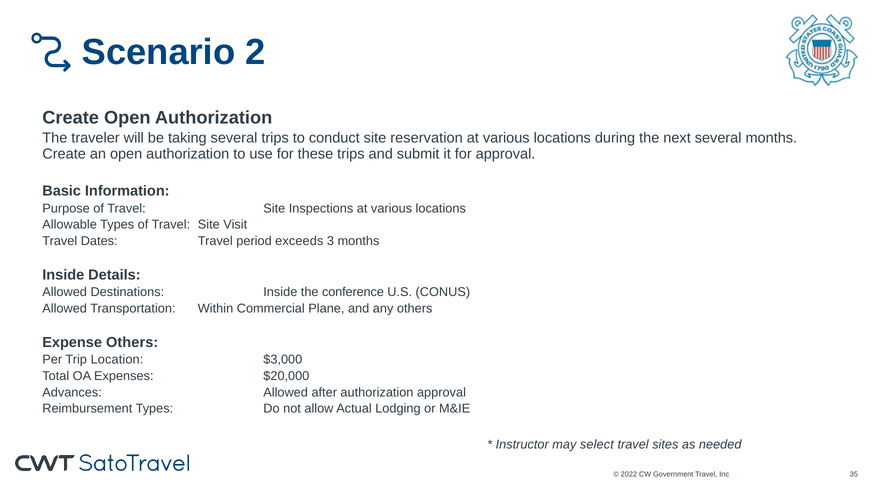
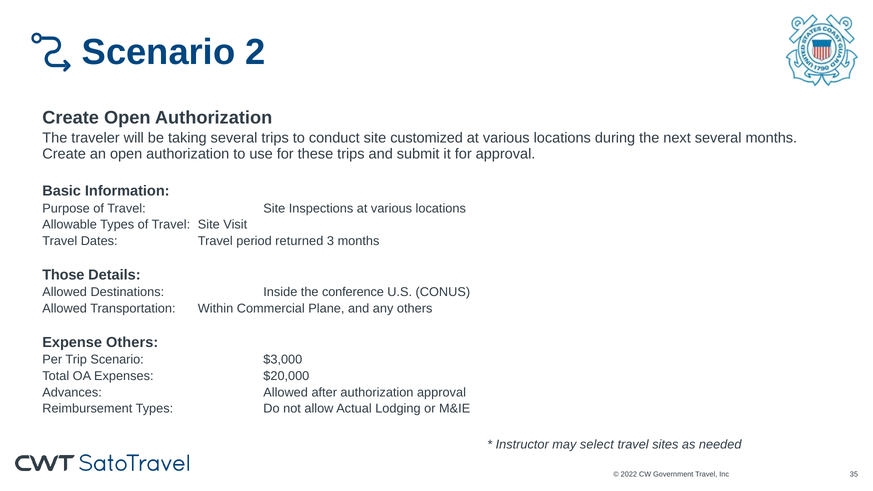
reservation: reservation -> customized
exceeds: exceeds -> returned
Inside at (63, 275): Inside -> Those
Trip Location: Location -> Scenario
